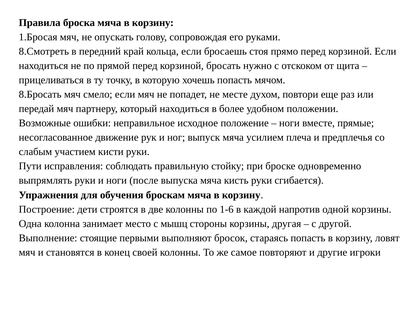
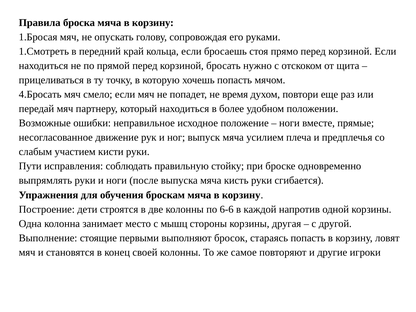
8.Смотреть: 8.Смотреть -> 1.Смотреть
8.Бросать: 8.Бросать -> 4.Бросать
месте: месте -> время
1-6: 1-6 -> 6-6
